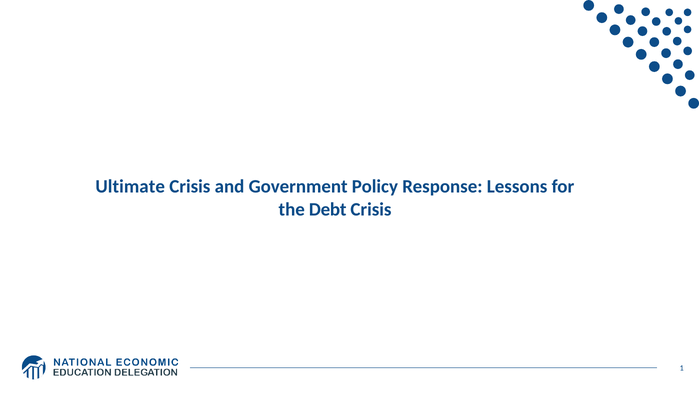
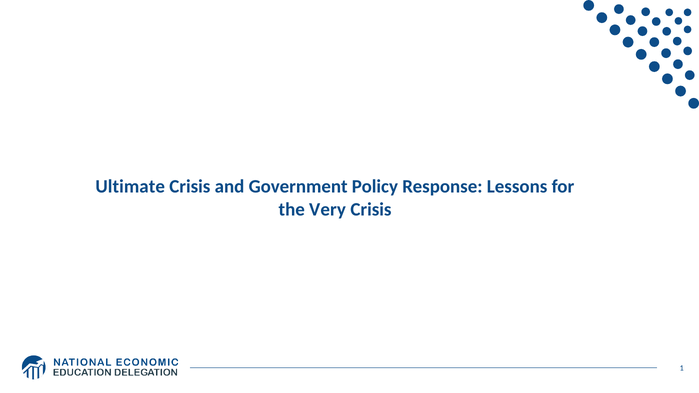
Debt: Debt -> Very
